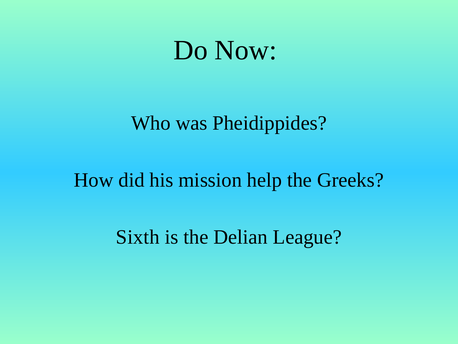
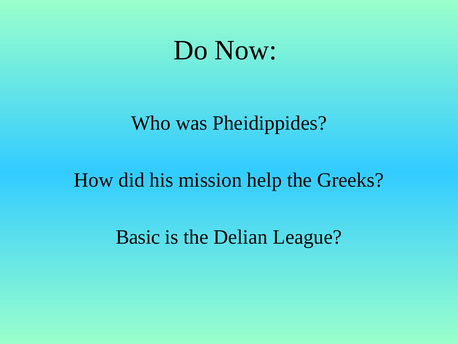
Sixth: Sixth -> Basic
